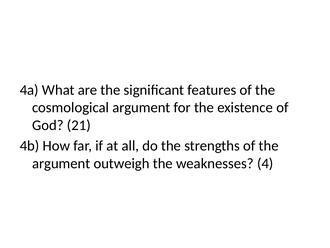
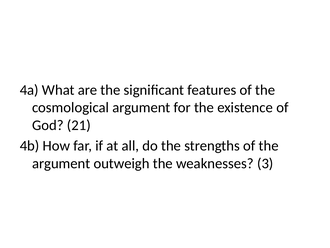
4: 4 -> 3
